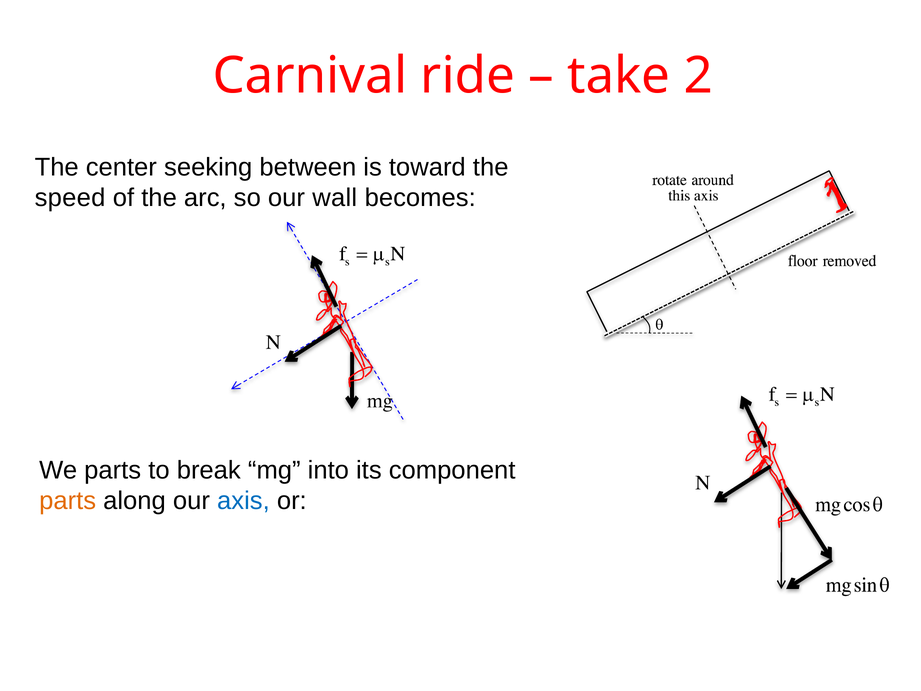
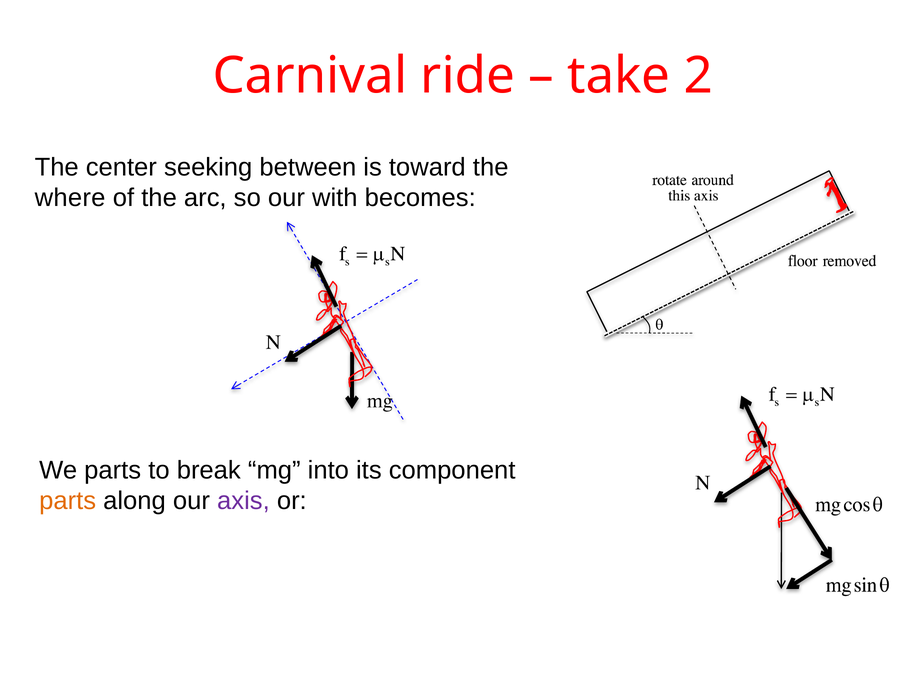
speed: speed -> where
wall: wall -> with
axis colour: blue -> purple
